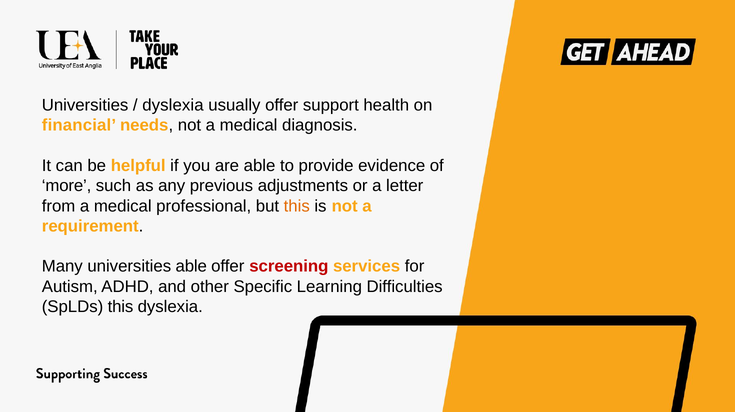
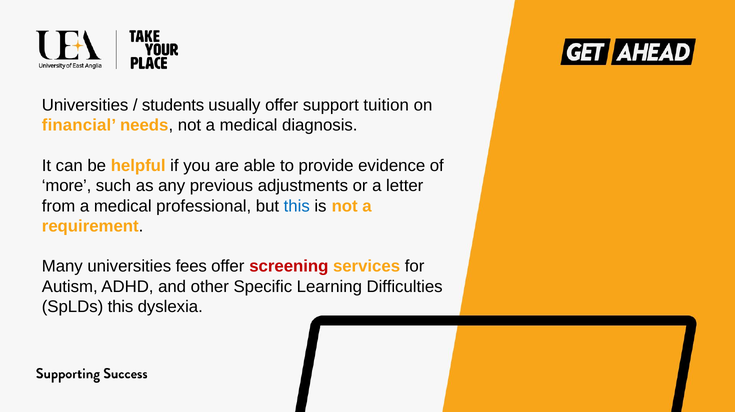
dyslexia at (173, 105): dyslexia -> students
health: health -> tuition
this at (297, 206) colour: orange -> blue
universities able: able -> fees
